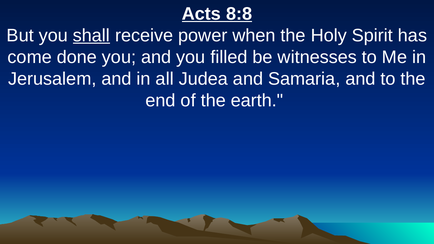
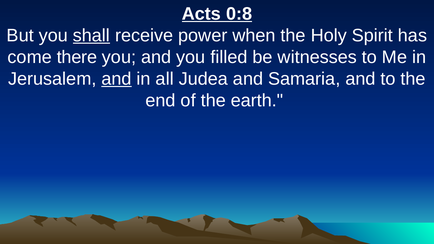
8:8: 8:8 -> 0:8
done: done -> there
and at (117, 79) underline: none -> present
